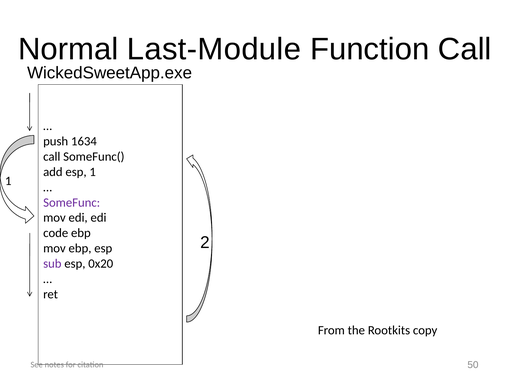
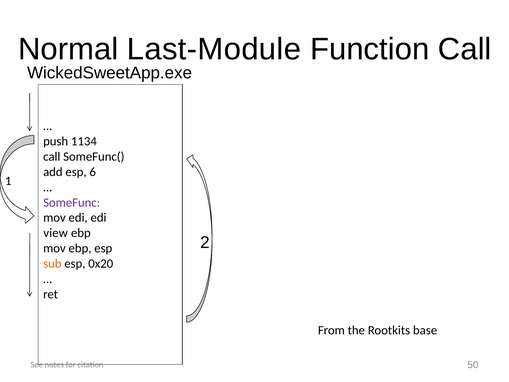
1634: 1634 -> 1134
esp 1: 1 -> 6
code: code -> view
sub colour: purple -> orange
copy: copy -> base
